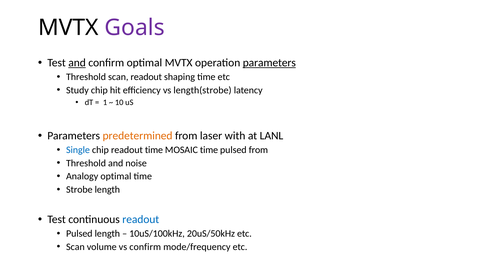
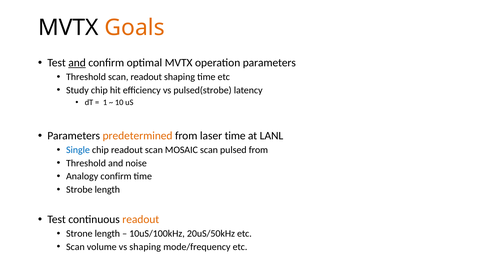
Goals colour: purple -> orange
parameters at (269, 63) underline: present -> none
length(strobe: length(strobe -> pulsed(strobe
laser with: with -> time
readout time: time -> scan
MOSAIC time: time -> scan
Analogy optimal: optimal -> confirm
readout at (141, 220) colour: blue -> orange
Pulsed at (79, 234): Pulsed -> Strone
vs confirm: confirm -> shaping
